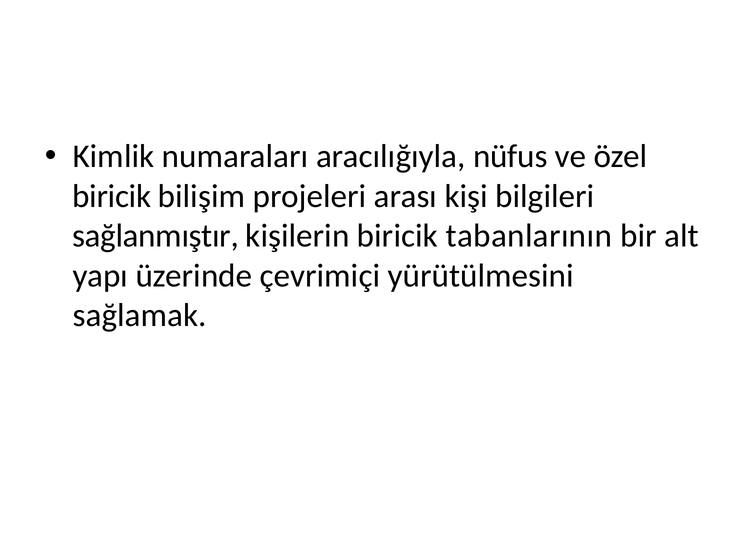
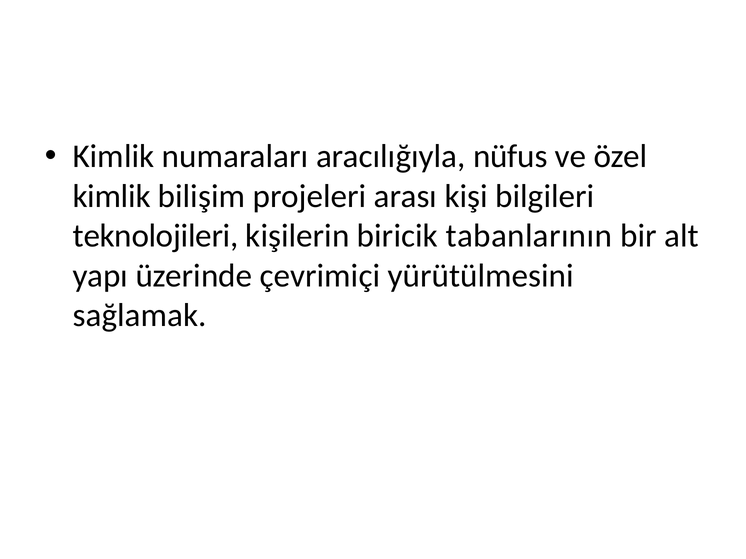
biricik at (112, 196): biricik -> kimlik
sağlanmıştır: sağlanmıştır -> teknolojileri
